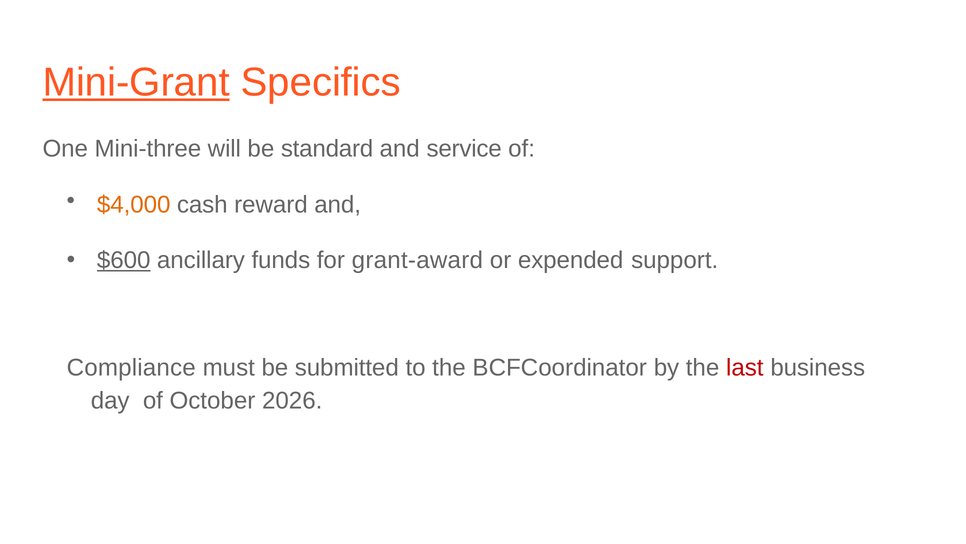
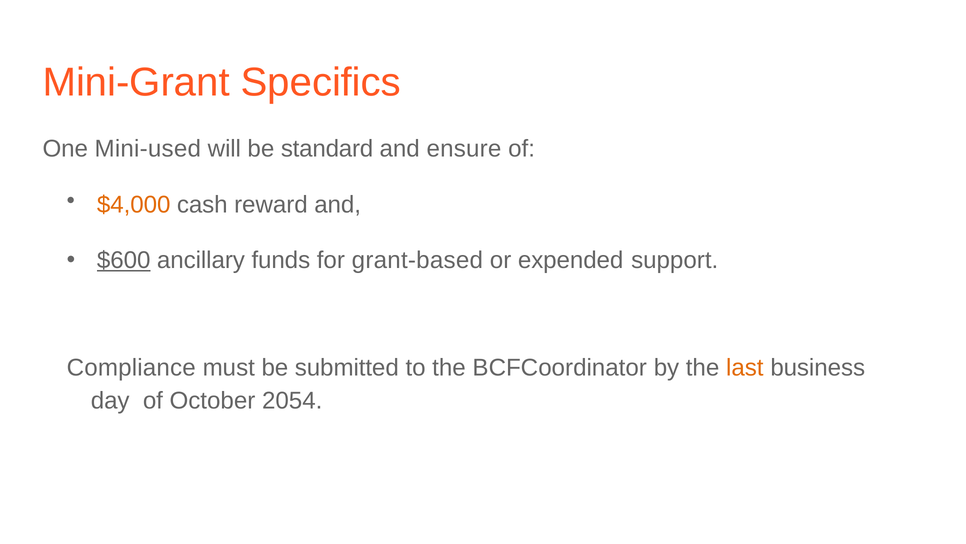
Mini-Grant underline: present -> none
Mini-three: Mini-three -> Mini-used
service: service -> ensure
grant-award: grant-award -> grant-based
last colour: red -> orange
2026: 2026 -> 2054
